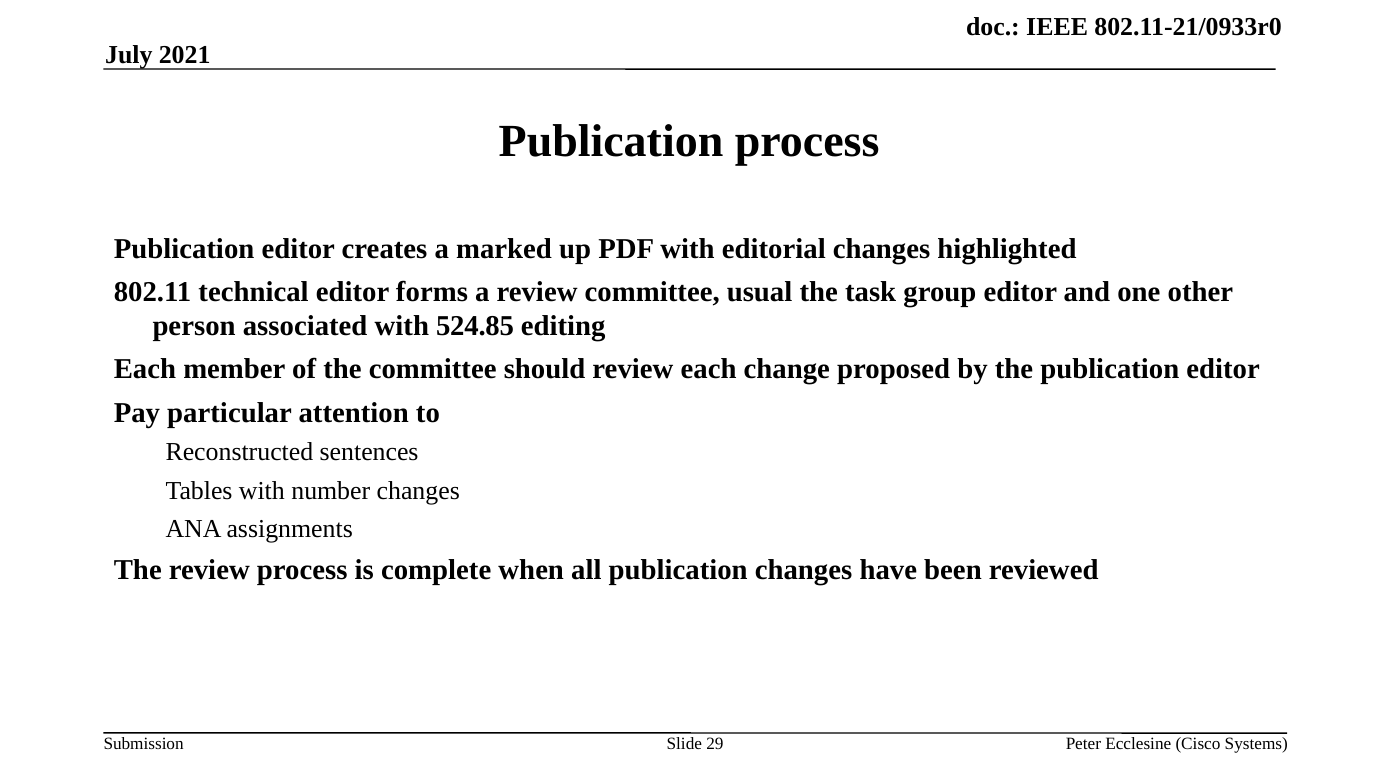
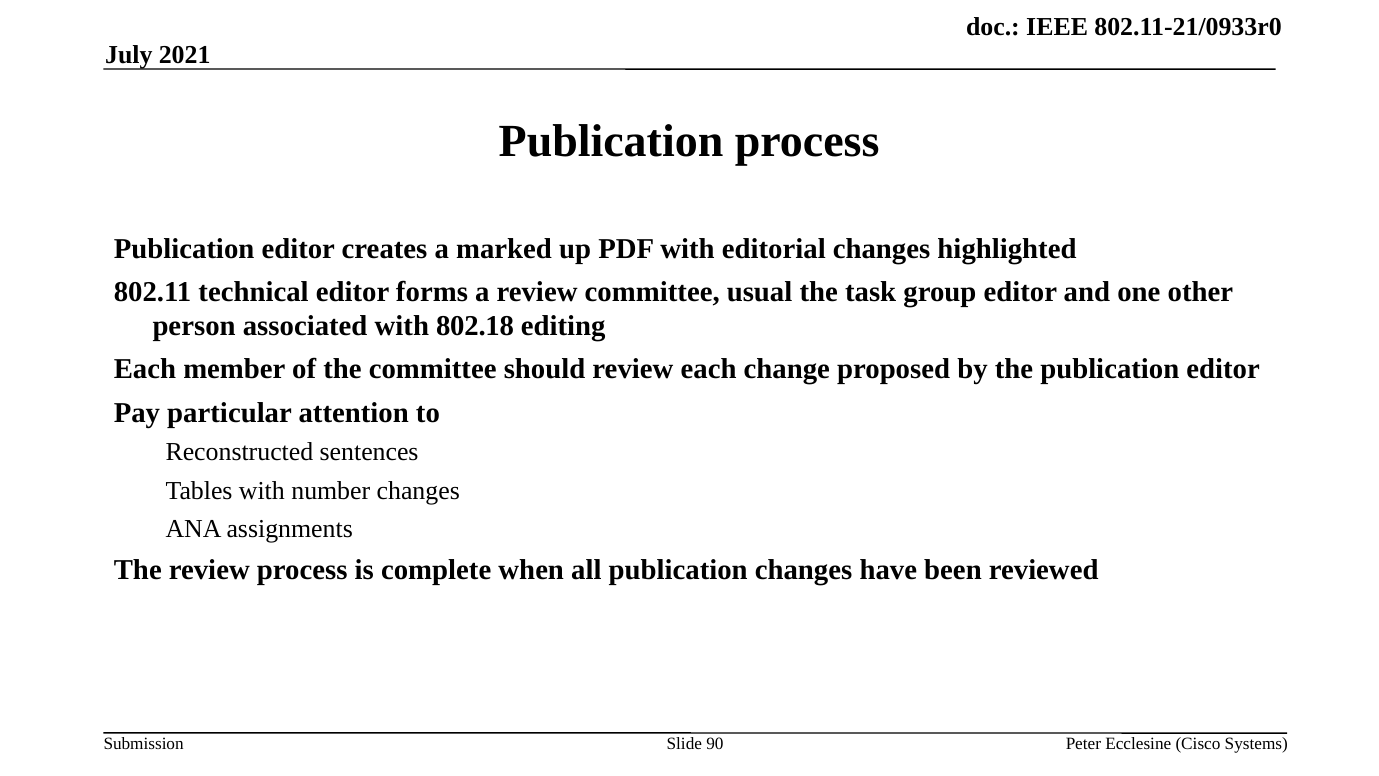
524.85: 524.85 -> 802.18
29: 29 -> 90
